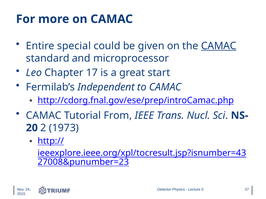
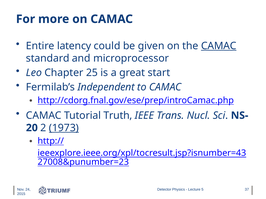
special: special -> latency
17: 17 -> 25
From: From -> Truth
1973 underline: none -> present
